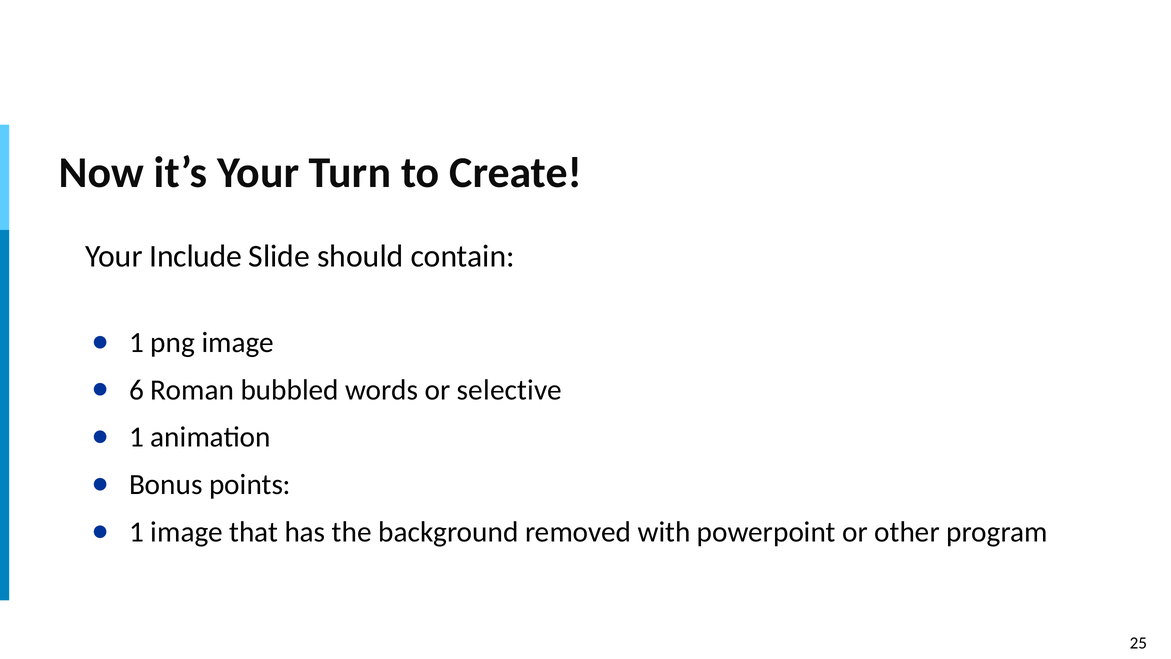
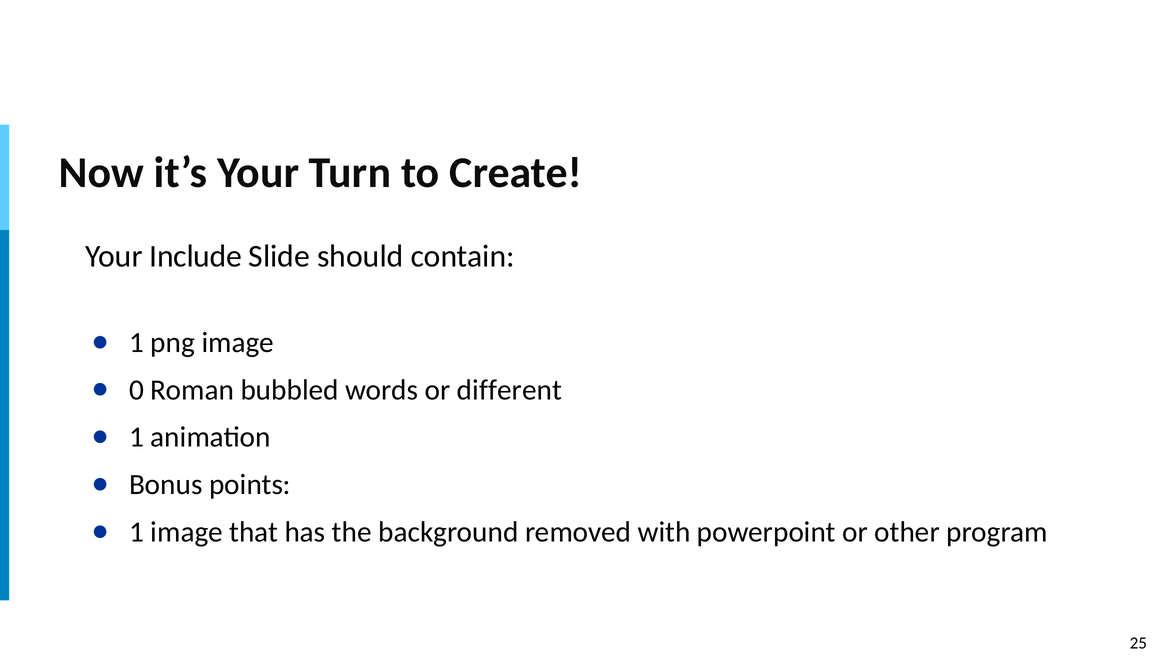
6: 6 -> 0
selective: selective -> different
